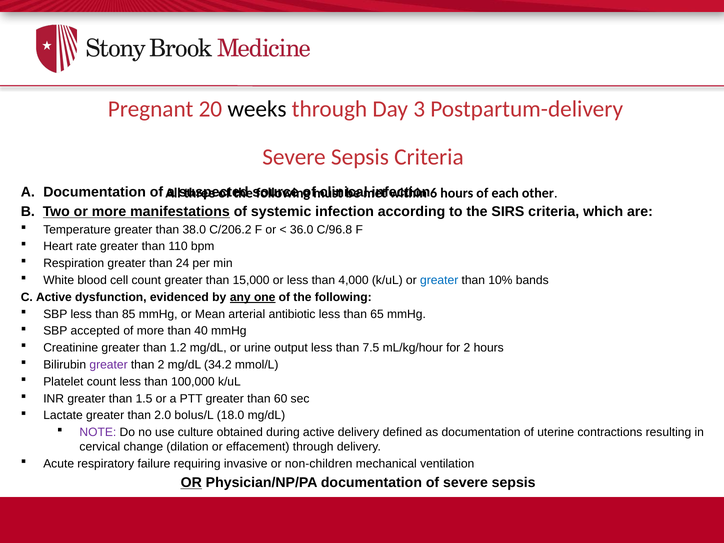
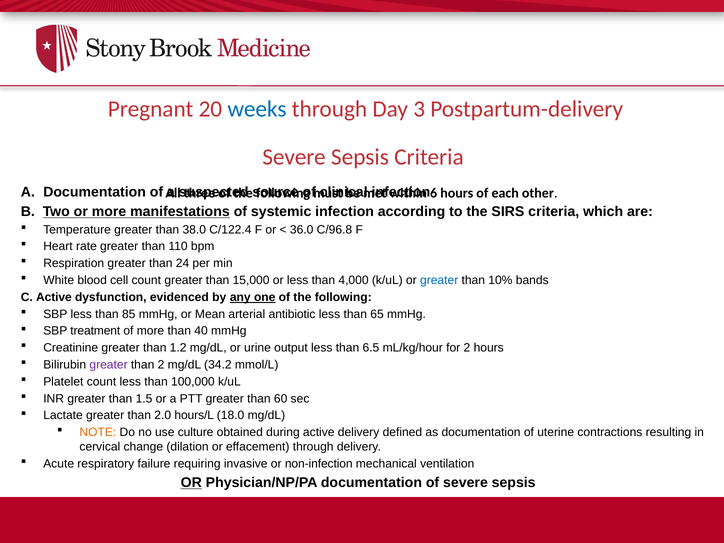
weeks colour: black -> blue
C/206.2: C/206.2 -> C/122.4
accepted: accepted -> treatment
7.5: 7.5 -> 6.5
bolus/L: bolus/L -> hours/L
NOTE colour: purple -> orange
non-children: non-children -> non-infection
